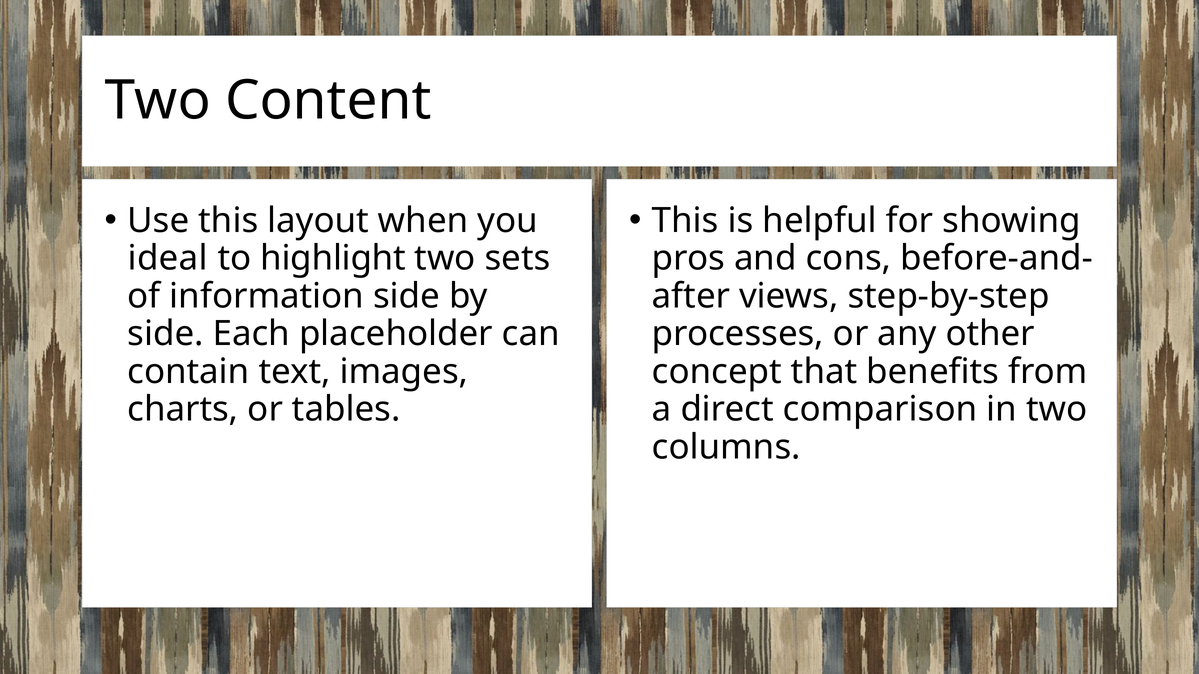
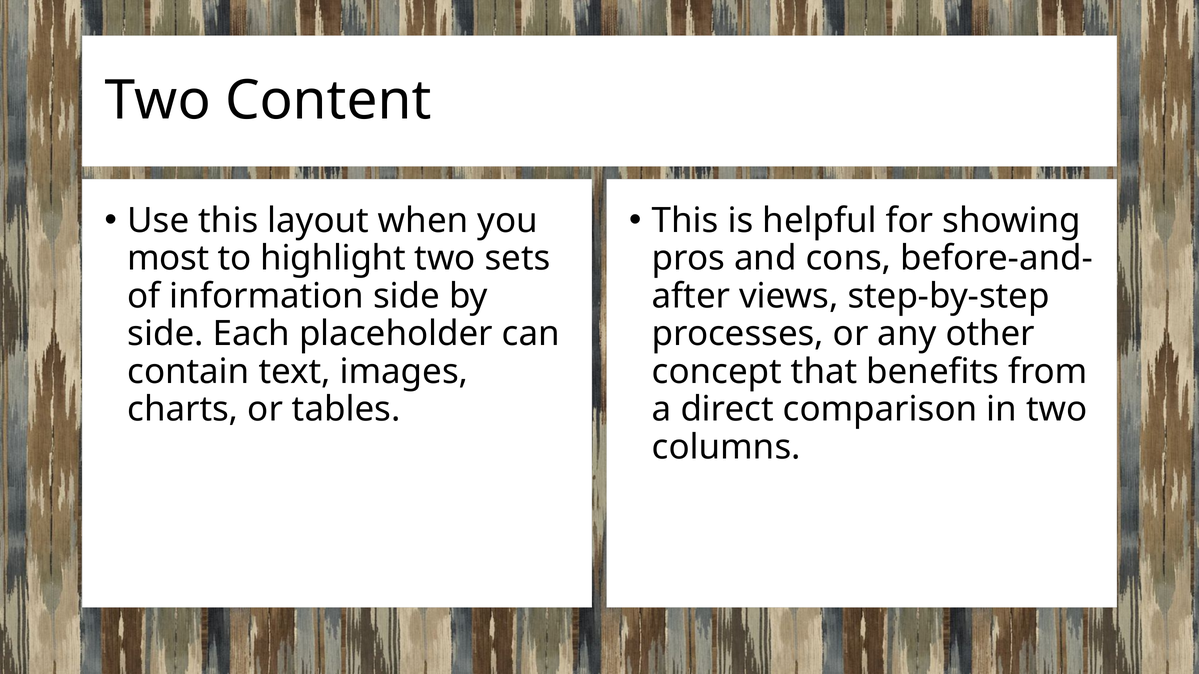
ideal: ideal -> most
